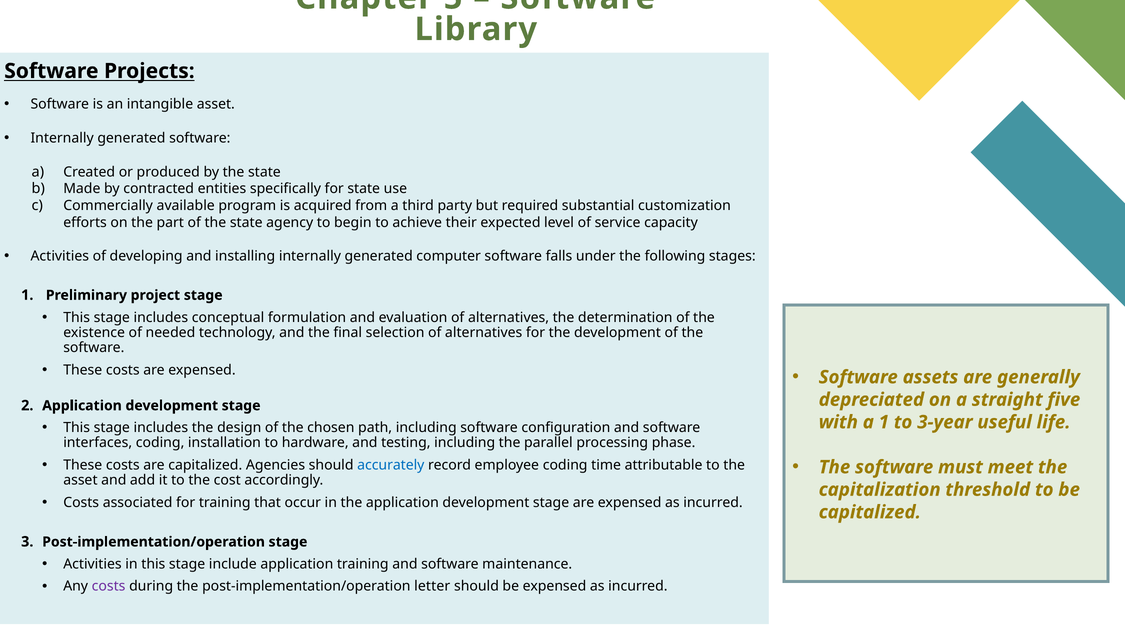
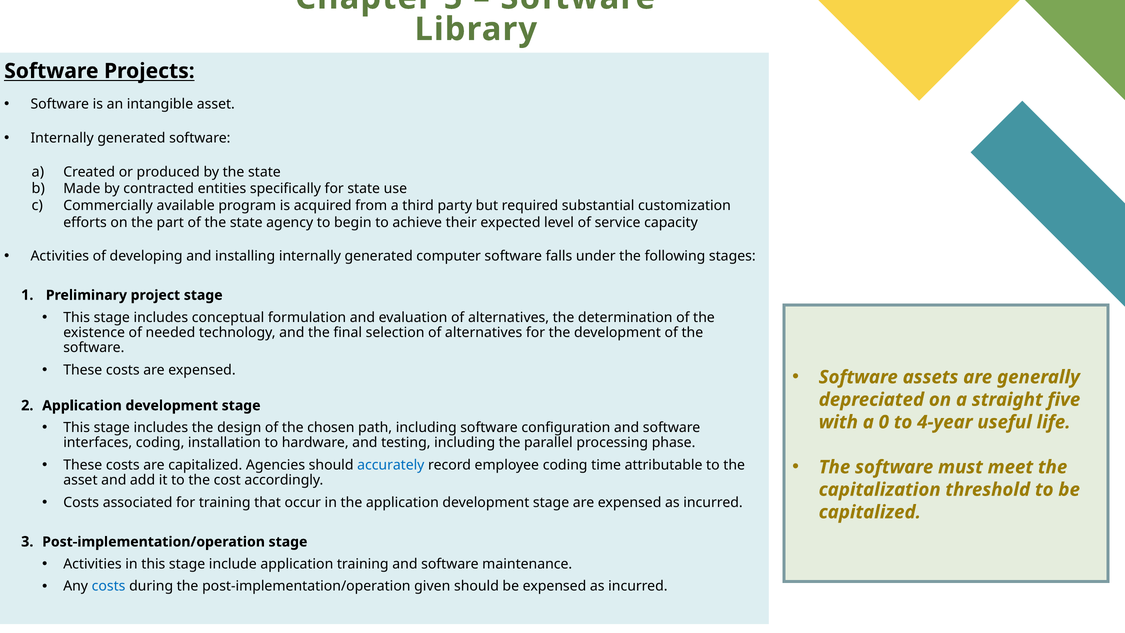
a 1: 1 -> 0
3-year: 3-year -> 4-year
costs at (109, 586) colour: purple -> blue
letter: letter -> given
